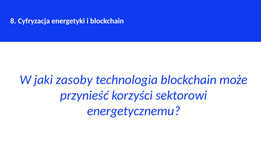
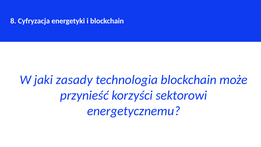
zasoby: zasoby -> zasady
